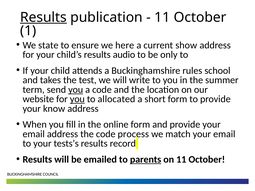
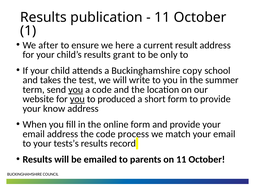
Results at (43, 17) underline: present -> none
state: state -> after
show: show -> result
audio: audio -> grant
rules: rules -> copy
allocated: allocated -> produced
parents underline: present -> none
